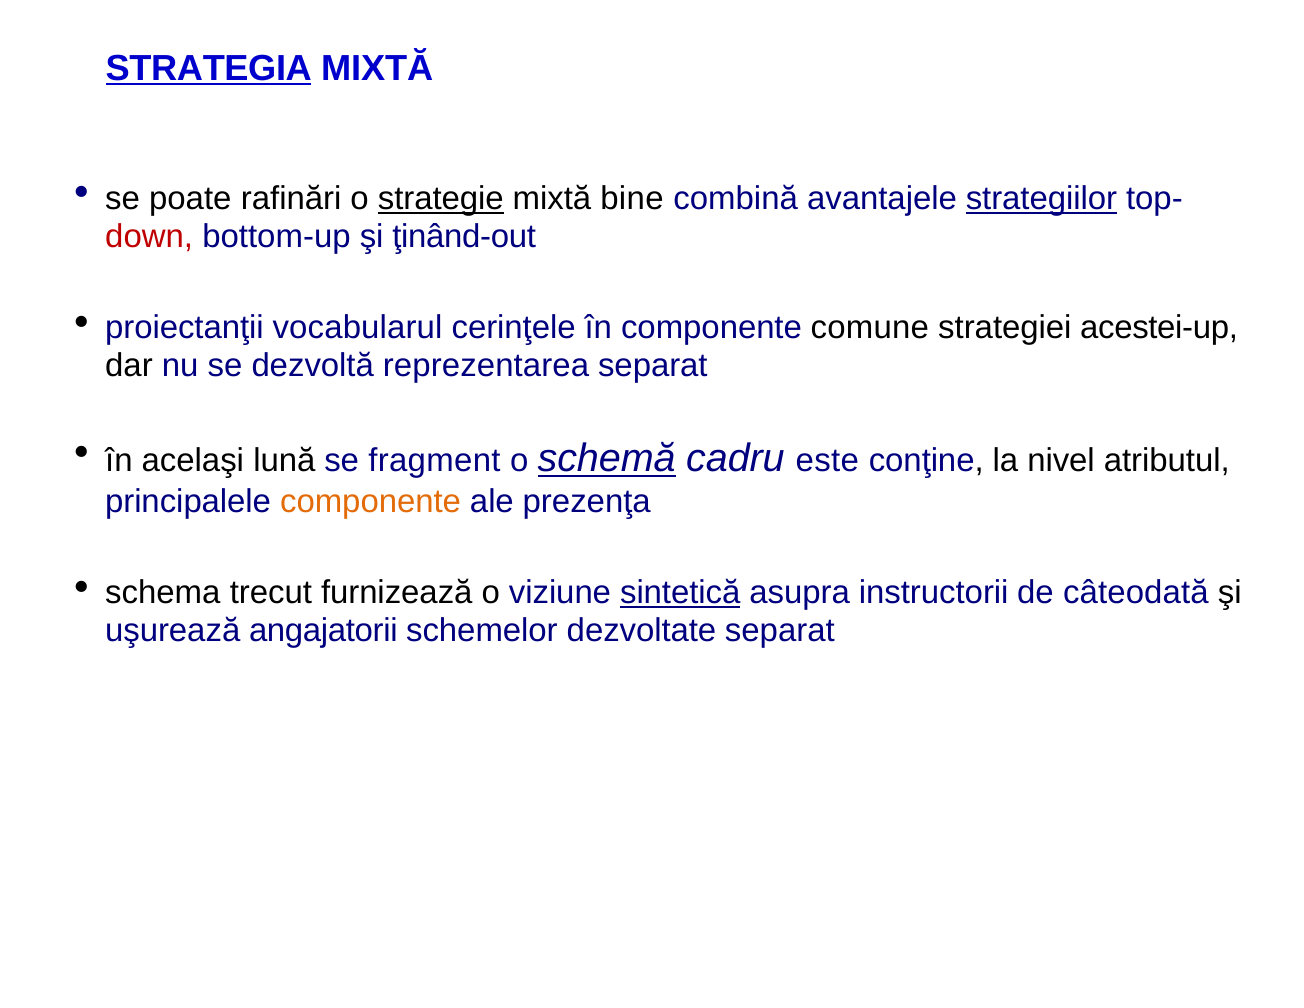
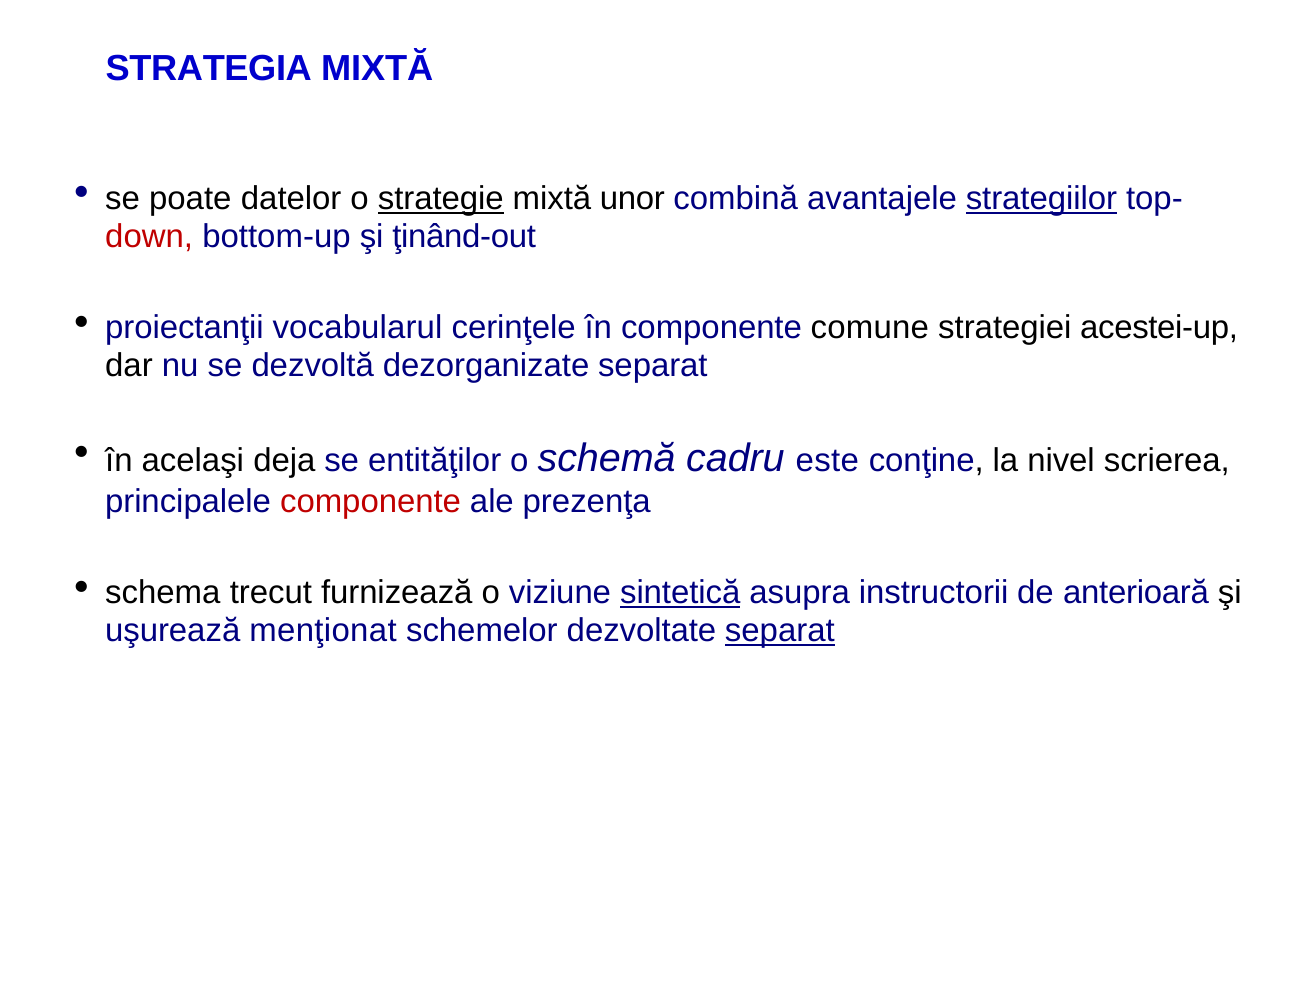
STRATEGIA underline: present -> none
rafinări: rafinări -> datelor
bine: bine -> unor
reprezentarea: reprezentarea -> dezorganizate
lună: lună -> deja
fragment: fragment -> entităţilor
schemă underline: present -> none
atributul: atributul -> scrierea
componente at (371, 501) colour: orange -> red
câteodată: câteodată -> anterioară
angajatorii: angajatorii -> menţionat
separat at (780, 630) underline: none -> present
